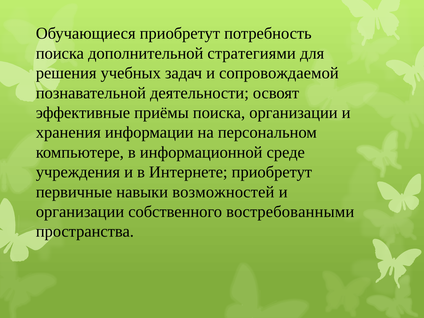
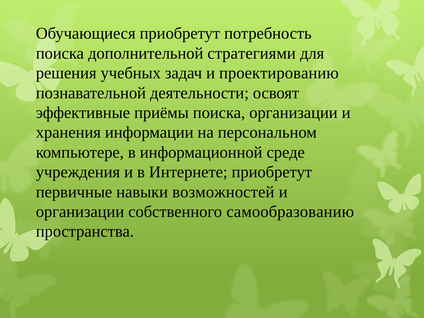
сопровождаемой: сопровождаемой -> проектированию
востребованными: востребованными -> самообразованию
